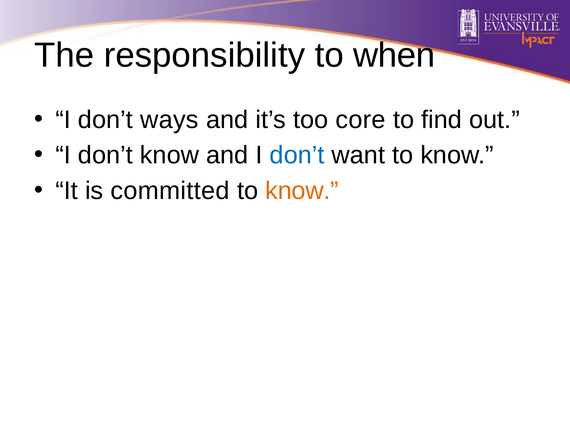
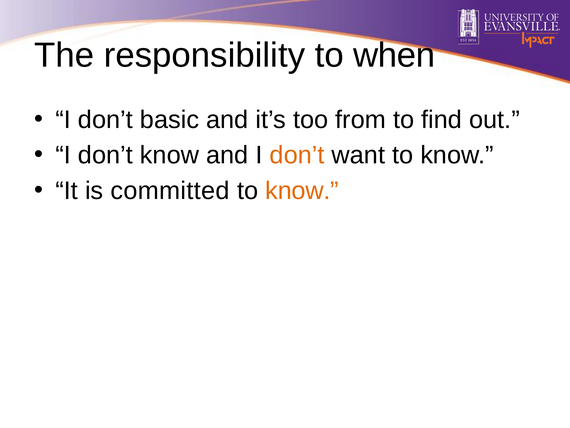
ways: ways -> basic
core: core -> from
don’t at (297, 155) colour: blue -> orange
